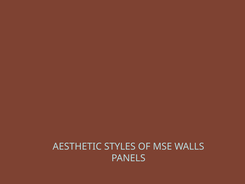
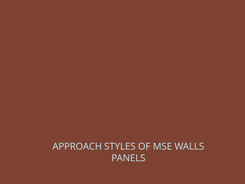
AESTHETIC: AESTHETIC -> APPROACH
